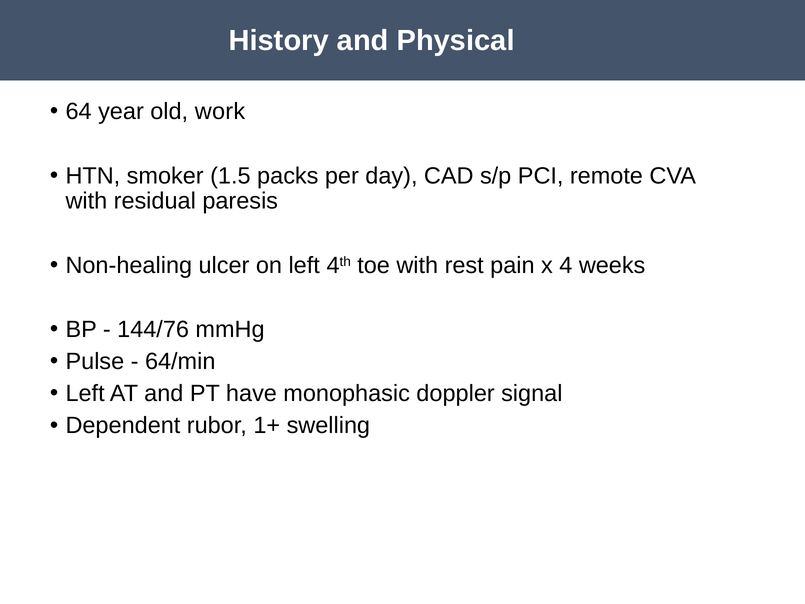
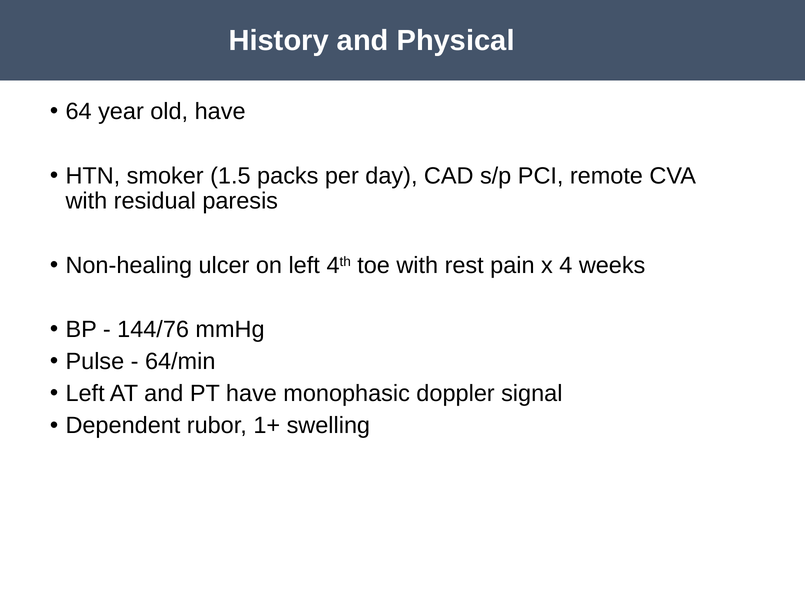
old work: work -> have
